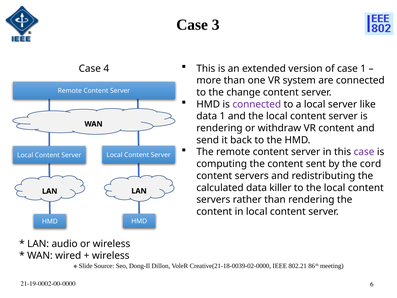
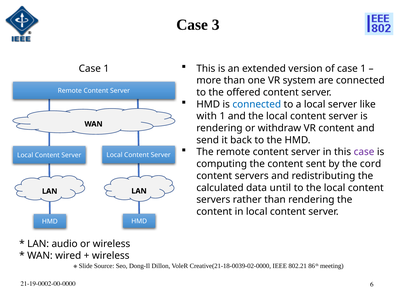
4 at (106, 68): 4 -> 1
change: change -> offered
connected at (257, 104) colour: purple -> blue
data at (207, 116): data -> with
killer: killer -> until
